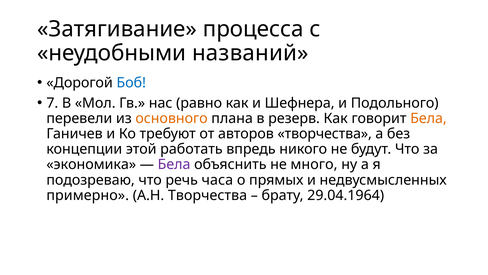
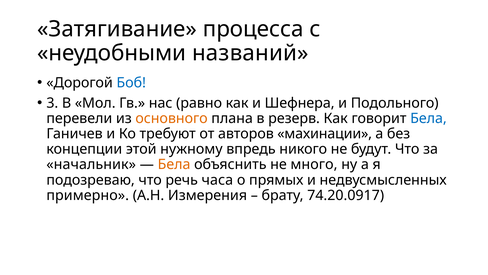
7: 7 -> 3
Бела at (428, 118) colour: orange -> blue
авторов творчества: творчества -> махинации
работать: работать -> нужному
экономика: экономика -> начальник
Бела at (174, 164) colour: purple -> orange
А.Н Творчества: Творчества -> Измерения
29.04.1964: 29.04.1964 -> 74.20.0917
